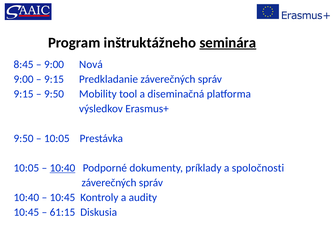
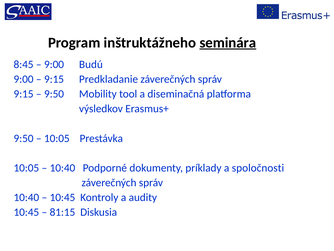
Nová: Nová -> Budú
10:40 at (62, 168) underline: present -> none
61:15: 61:15 -> 81:15
